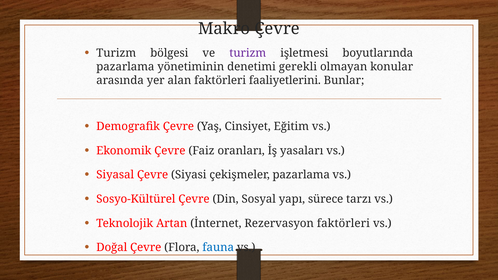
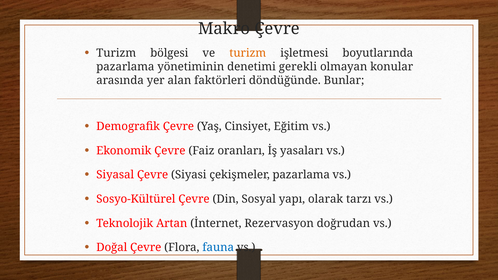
turizm at (248, 53) colour: purple -> orange
faaliyetlerini: faaliyetlerini -> döndüğünde
sürece: sürece -> olarak
Rezervasyon faktörleri: faktörleri -> doğrudan
